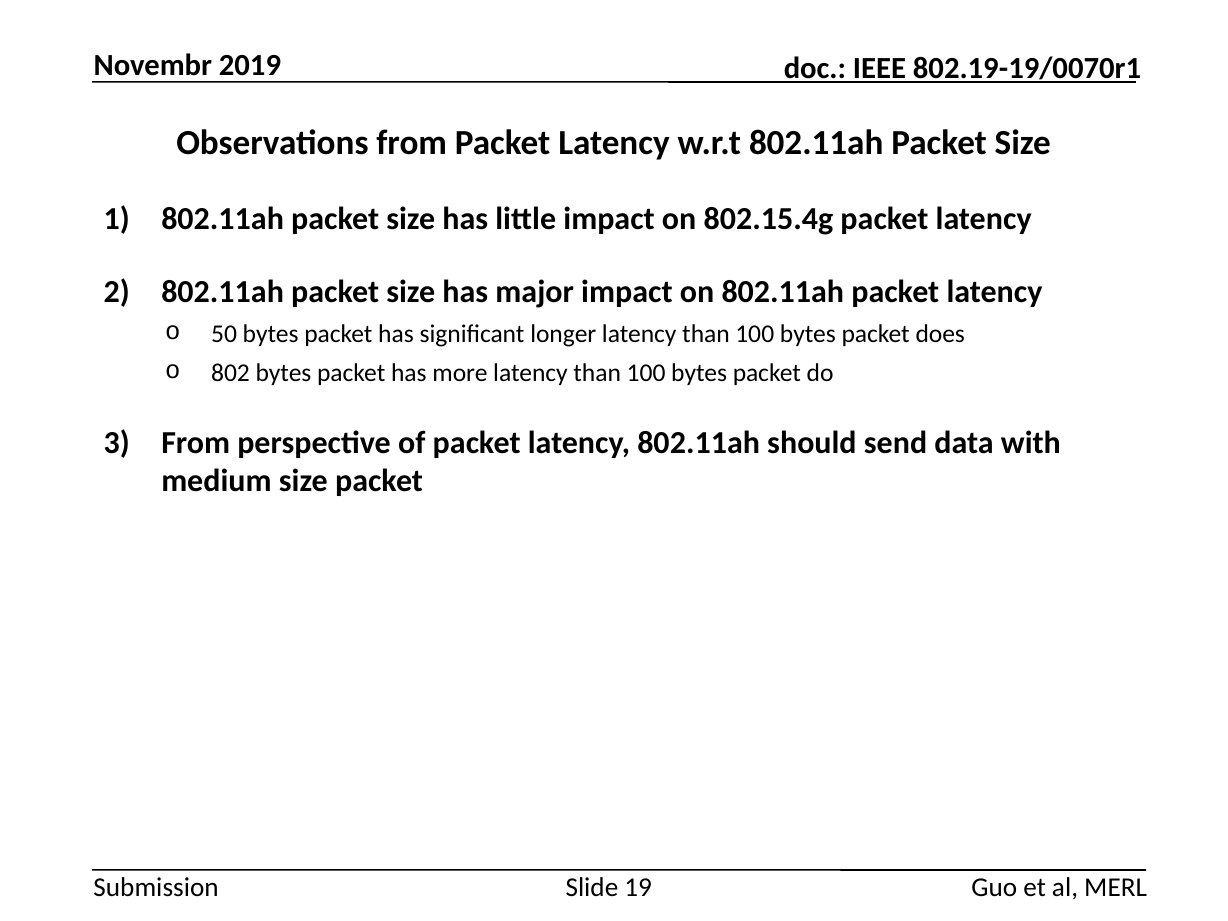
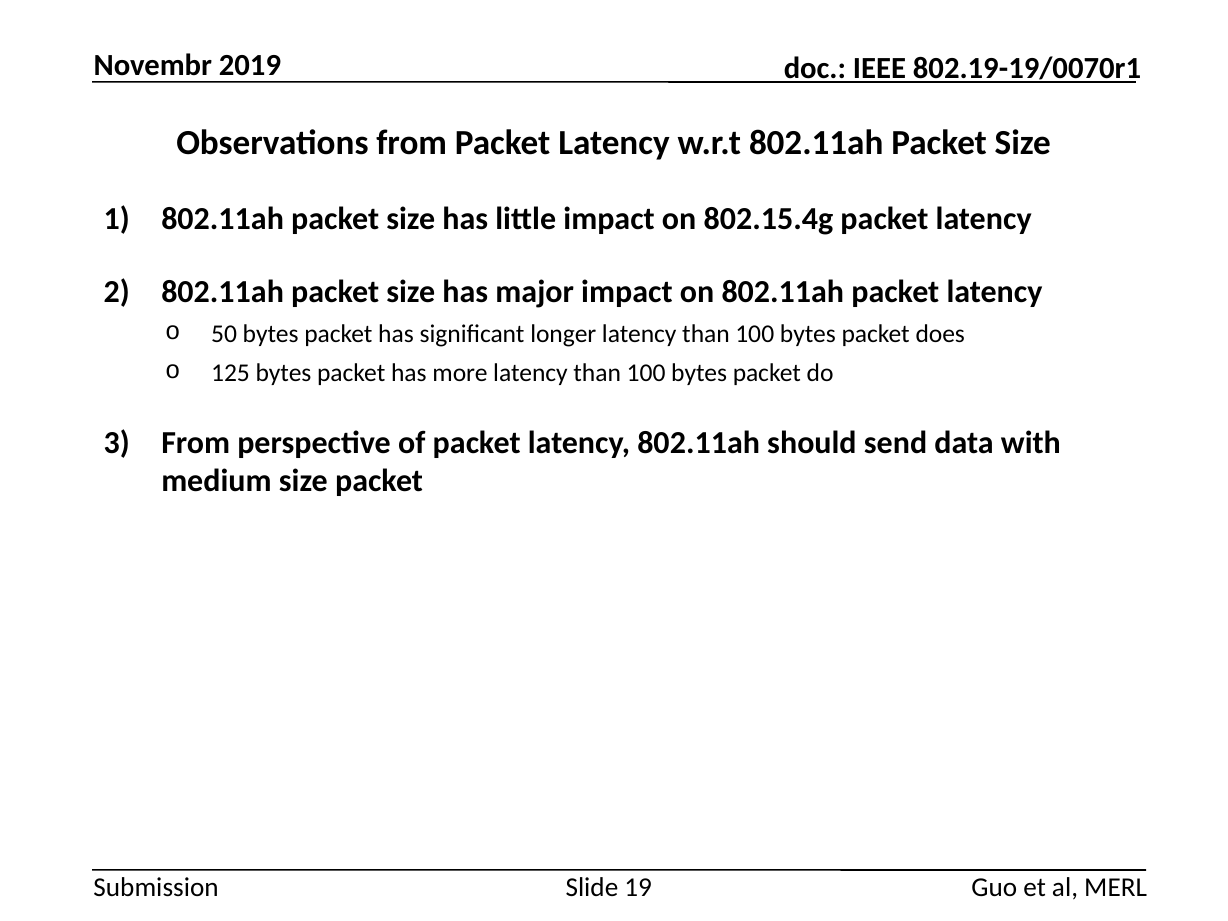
802: 802 -> 125
